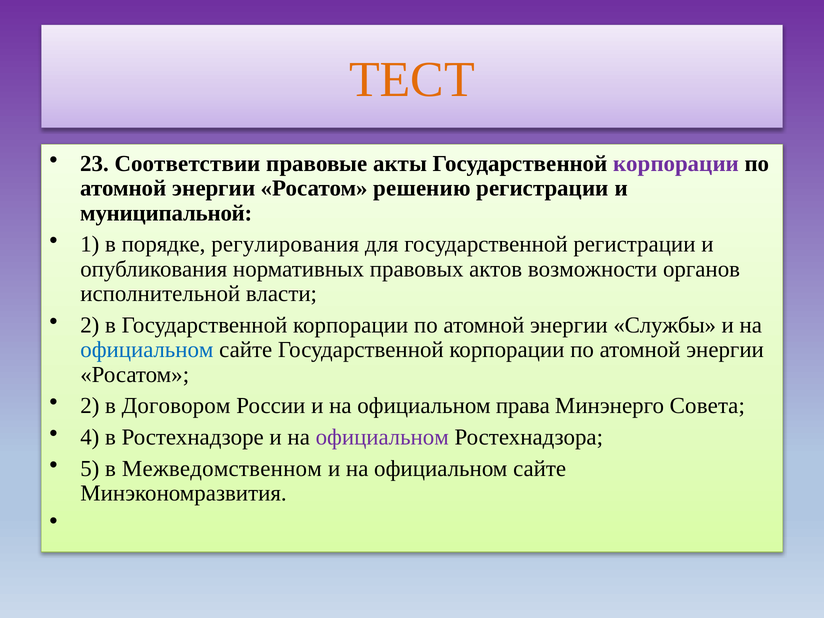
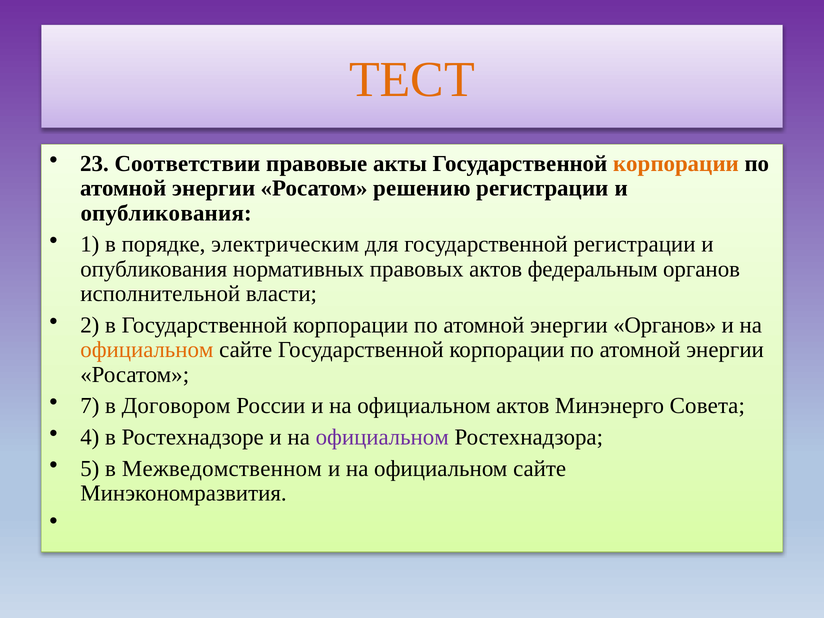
корпорации at (676, 164) colour: purple -> orange
муниципальной at (166, 213): муниципальной -> опубликования
регулирования: регулирования -> электрическим
возможности: возможности -> федеральным
энергии Службы: Службы -> Органов
официальном at (147, 350) colour: blue -> orange
2 at (90, 406): 2 -> 7
официальном права: права -> актов
